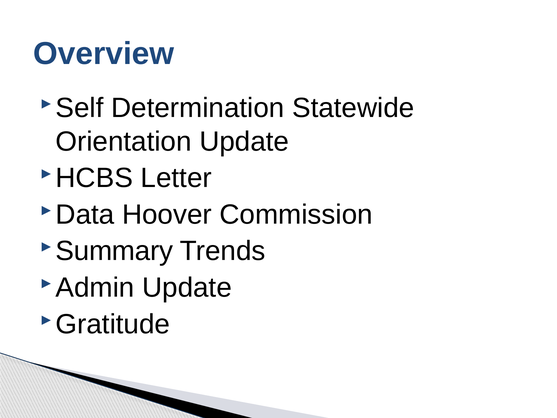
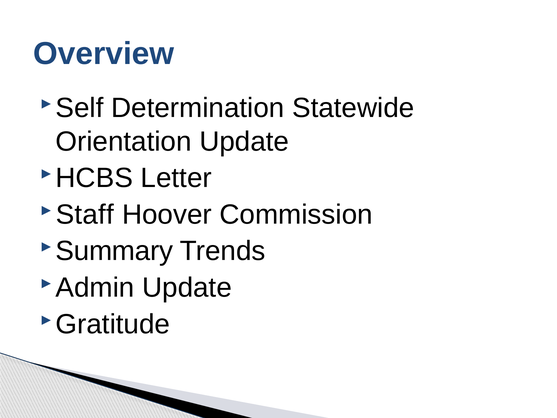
Data: Data -> Staff
